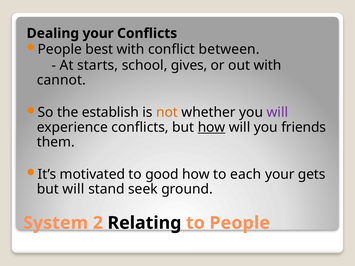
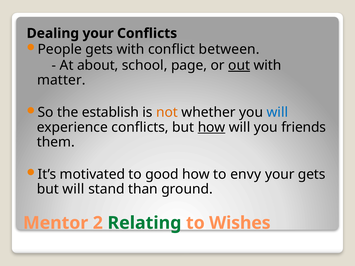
People best: best -> gets
starts: starts -> about
gives: gives -> page
out underline: none -> present
cannot: cannot -> matter
will at (277, 112) colour: purple -> blue
each: each -> envy
seek: seek -> than
System: System -> Mentor
Relating colour: black -> green
to People: People -> Wishes
